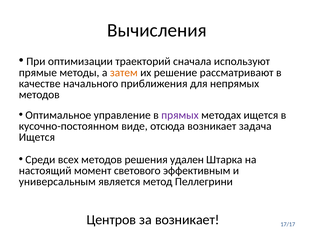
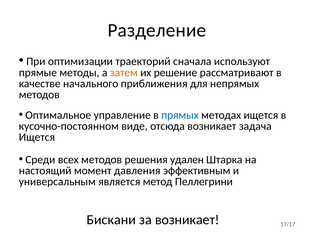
Вычисления: Вычисления -> Разделение
прямых colour: purple -> blue
светового: светового -> давления
Центров: Центров -> Бискани
